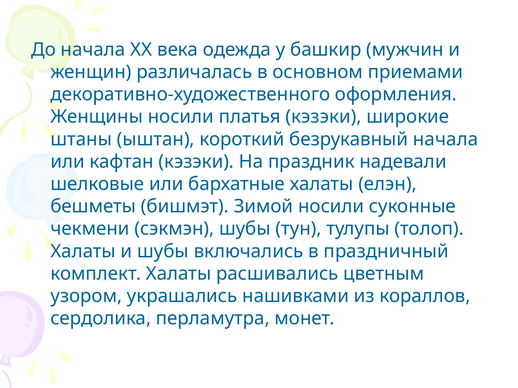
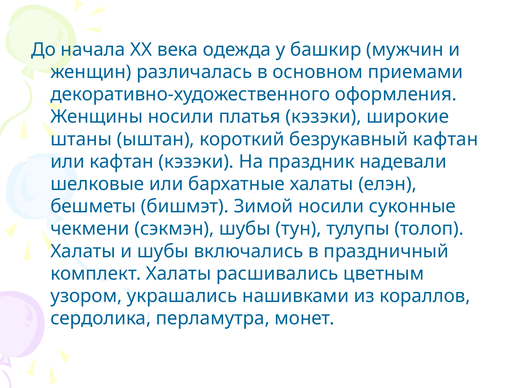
безрукавный начала: начала -> кафтан
